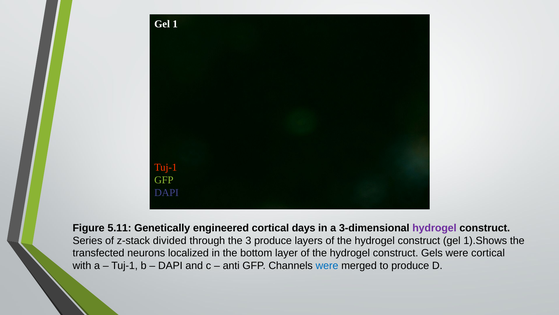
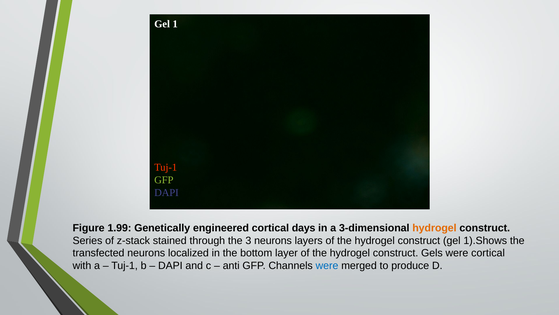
5.11: 5.11 -> 1.99
hydrogel at (434, 228) colour: purple -> orange
divided: divided -> stained
3 produce: produce -> neurons
